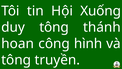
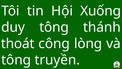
hoan: hoan -> thoát
hình: hình -> lòng
